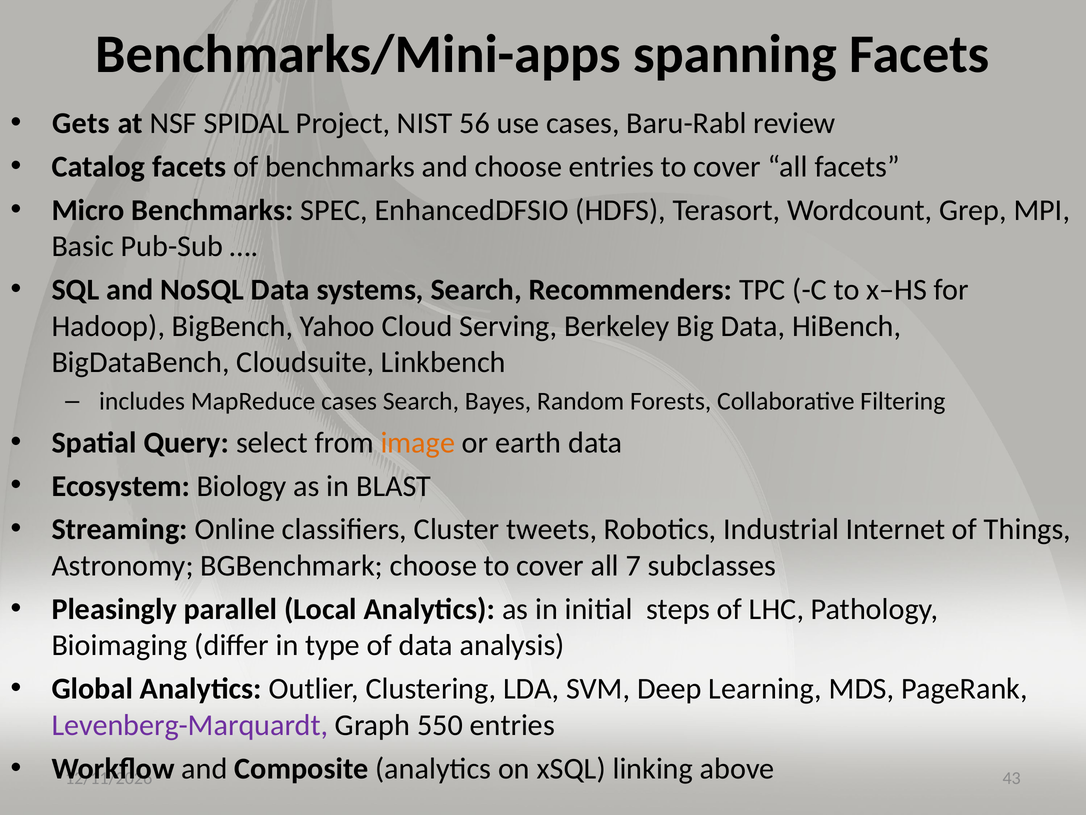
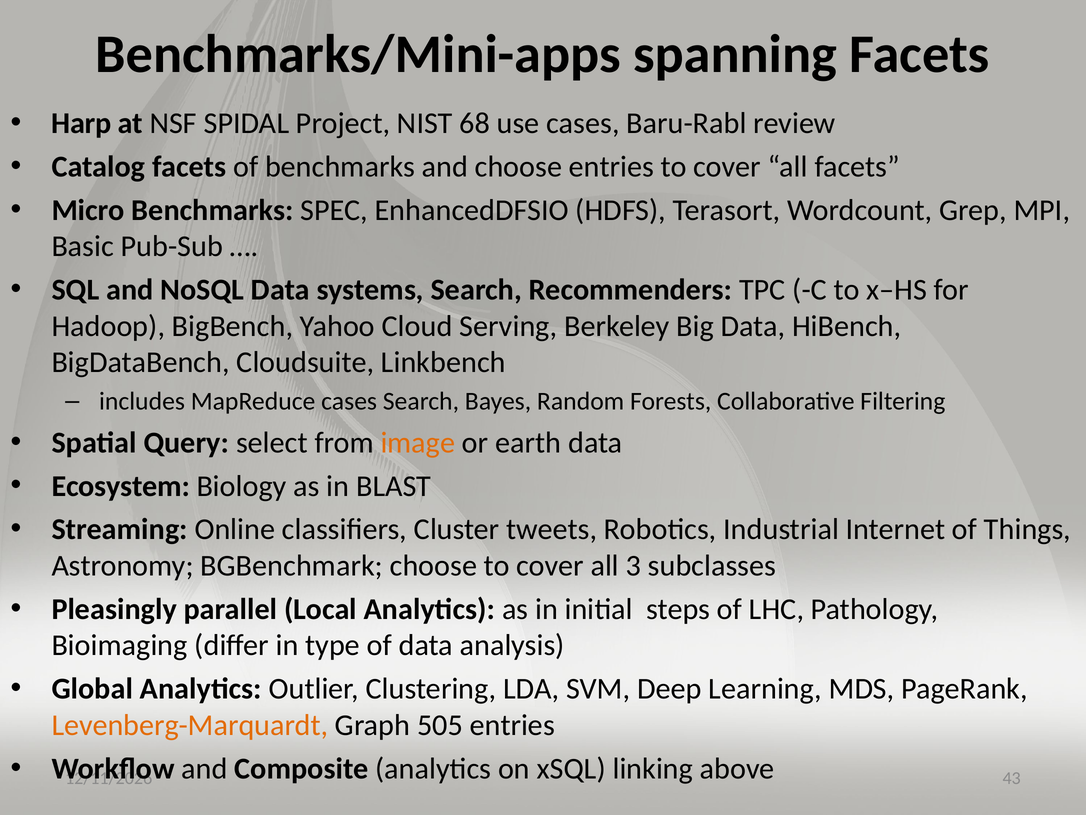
Gets: Gets -> Harp
56: 56 -> 68
7: 7 -> 3
Levenberg-Marquardt colour: purple -> orange
550: 550 -> 505
